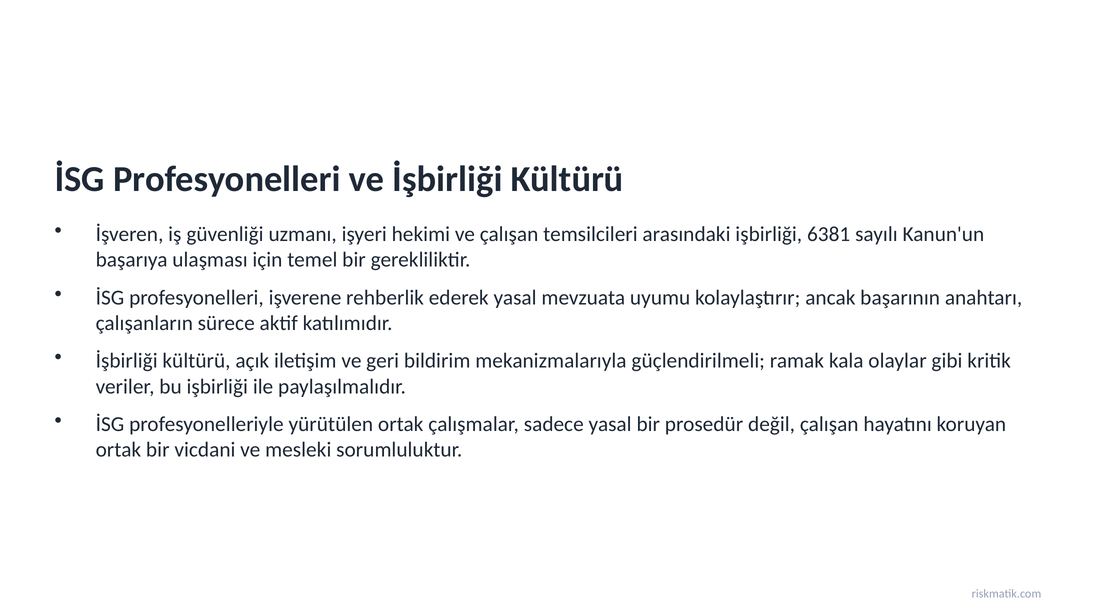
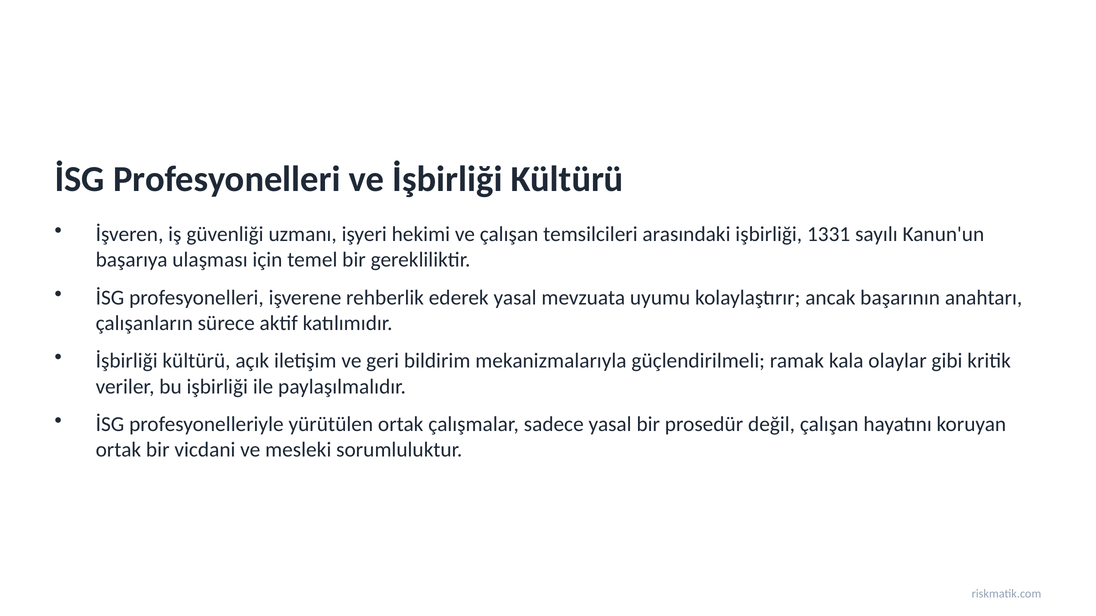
6381: 6381 -> 1331
